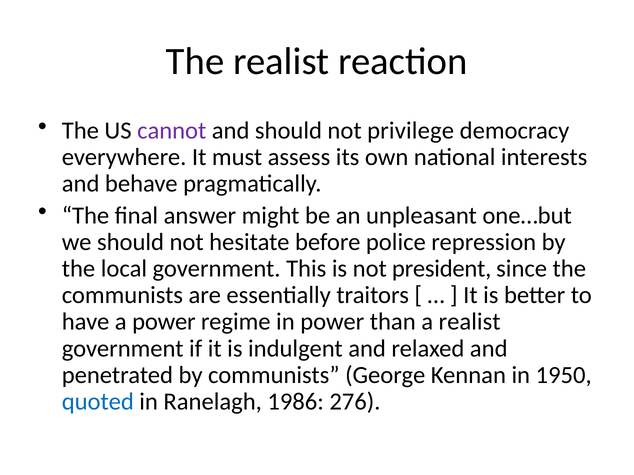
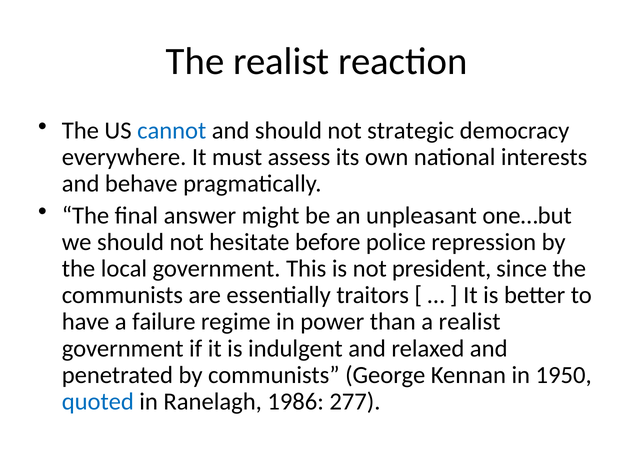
cannot colour: purple -> blue
privilege: privilege -> strategic
a power: power -> failure
276: 276 -> 277
